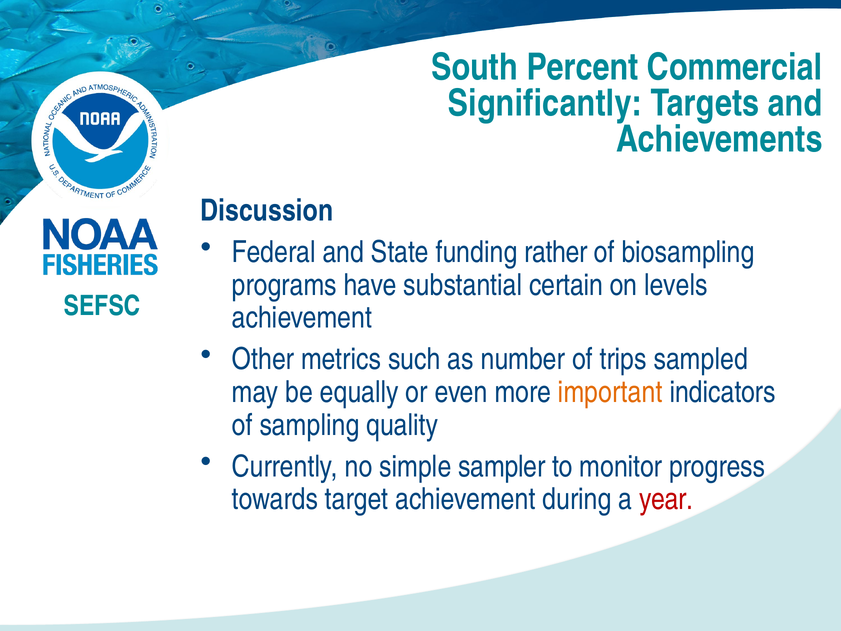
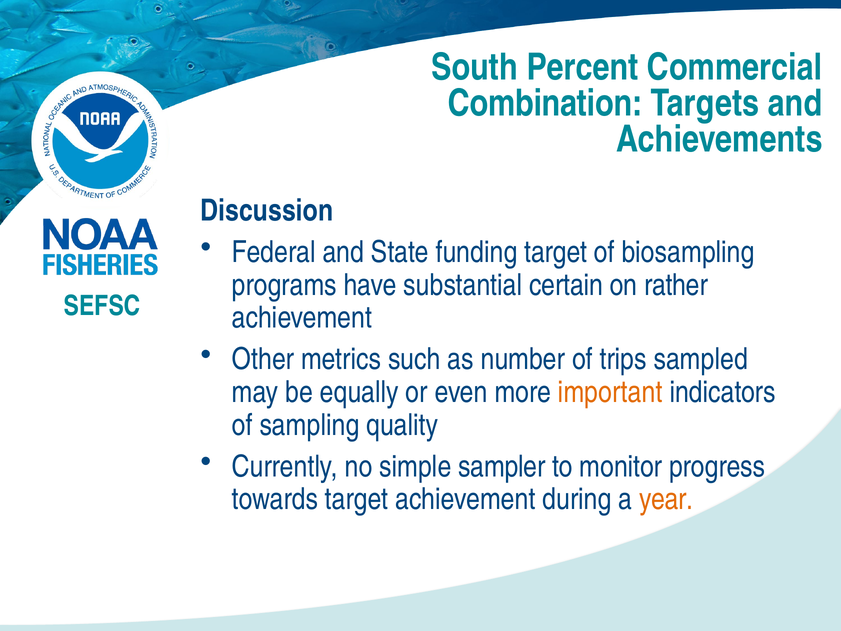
Significantly: Significantly -> Combination
funding rather: rather -> target
levels: levels -> rather
year colour: red -> orange
